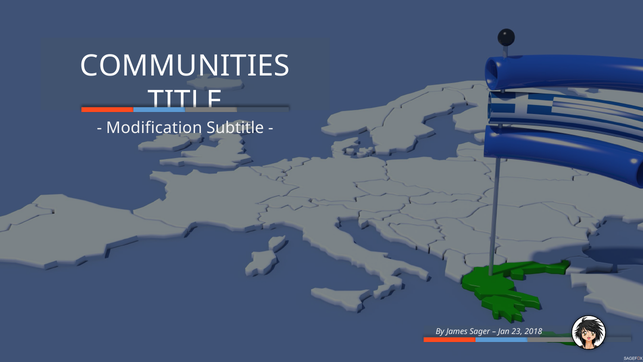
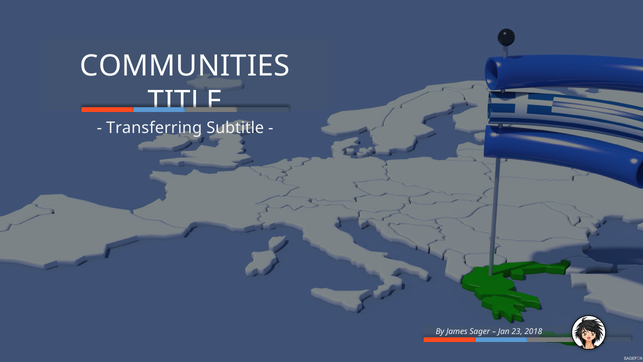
Modification: Modification -> Transferring
